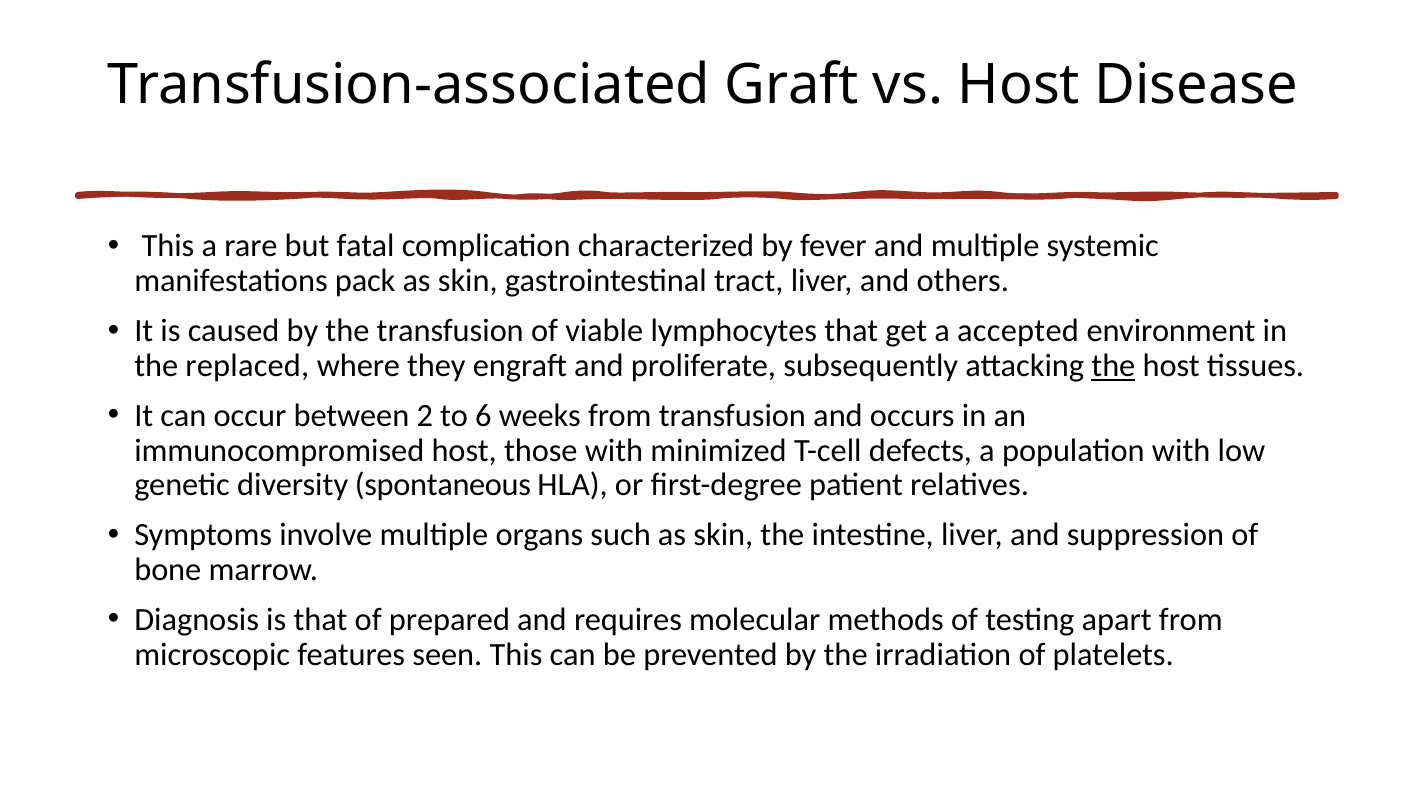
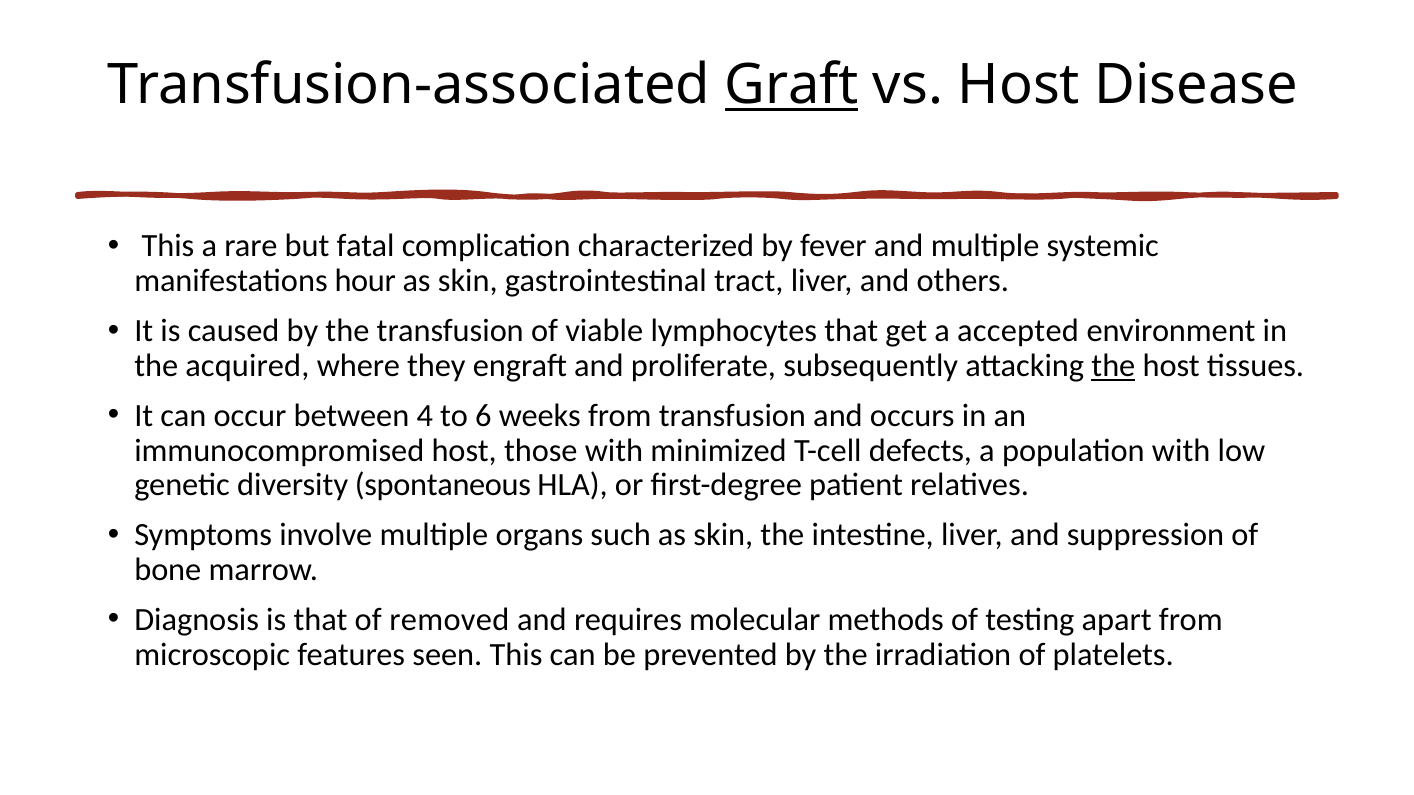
Graft underline: none -> present
pack: pack -> hour
replaced: replaced -> acquired
2: 2 -> 4
prepared: prepared -> removed
